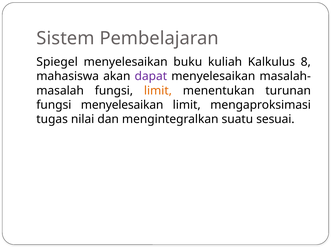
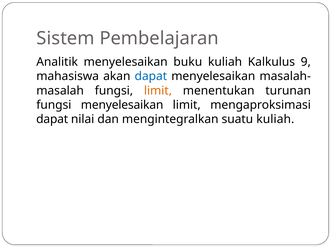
Spiegel: Spiegel -> Analitik
8: 8 -> 9
dapat at (151, 76) colour: purple -> blue
tugas at (52, 119): tugas -> dapat
suatu sesuai: sesuai -> kuliah
